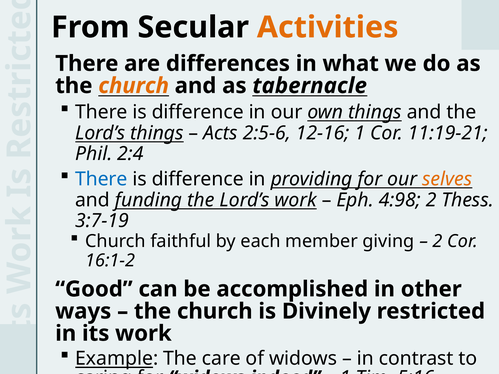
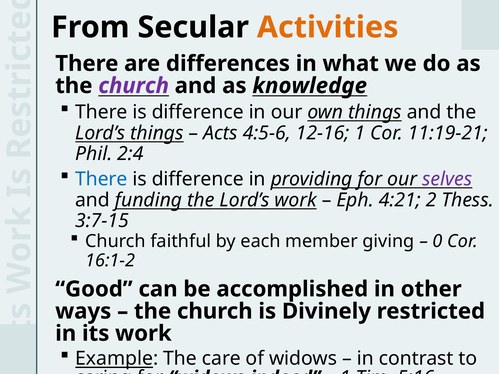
church at (134, 86) colour: orange -> purple
tabernacle: tabernacle -> knowledge
2:5-6: 2:5-6 -> 4:5-6
selves colour: orange -> purple
4:98: 4:98 -> 4:21
3:7-19: 3:7-19 -> 3:7-15
2 at (438, 241): 2 -> 0
